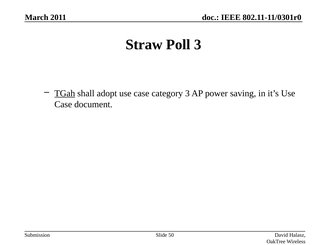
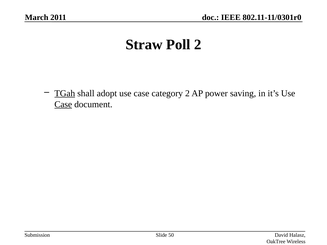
Poll 3: 3 -> 2
category 3: 3 -> 2
Case at (63, 104) underline: none -> present
